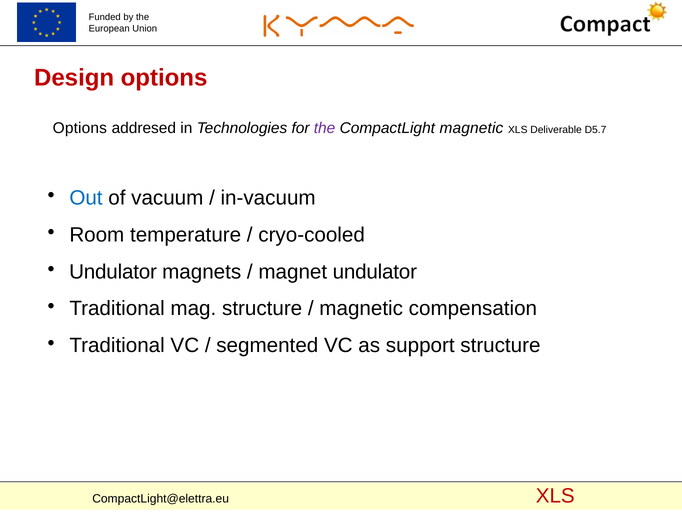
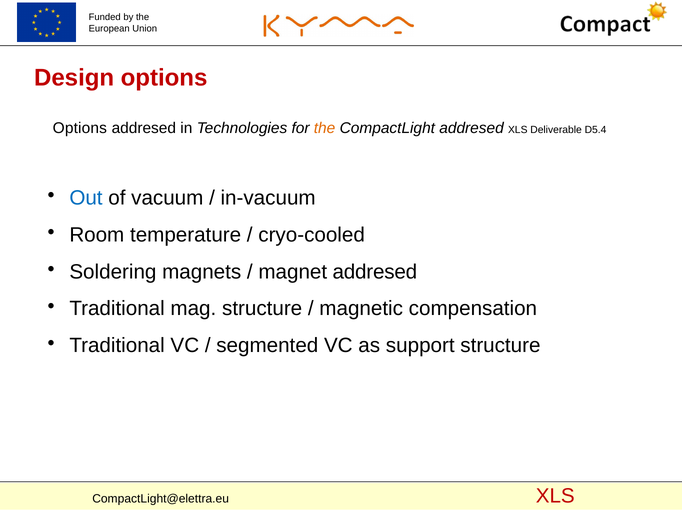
the at (325, 128) colour: purple -> orange
CompactLight magnetic: magnetic -> addresed
D5.7: D5.7 -> D5.4
Undulator at (113, 271): Undulator -> Soldering
magnet undulator: undulator -> addresed
